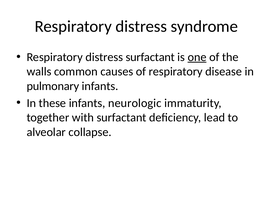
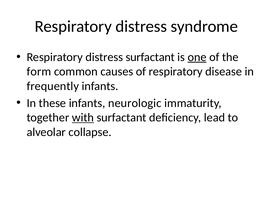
walls: walls -> form
pulmonary: pulmonary -> frequently
with underline: none -> present
